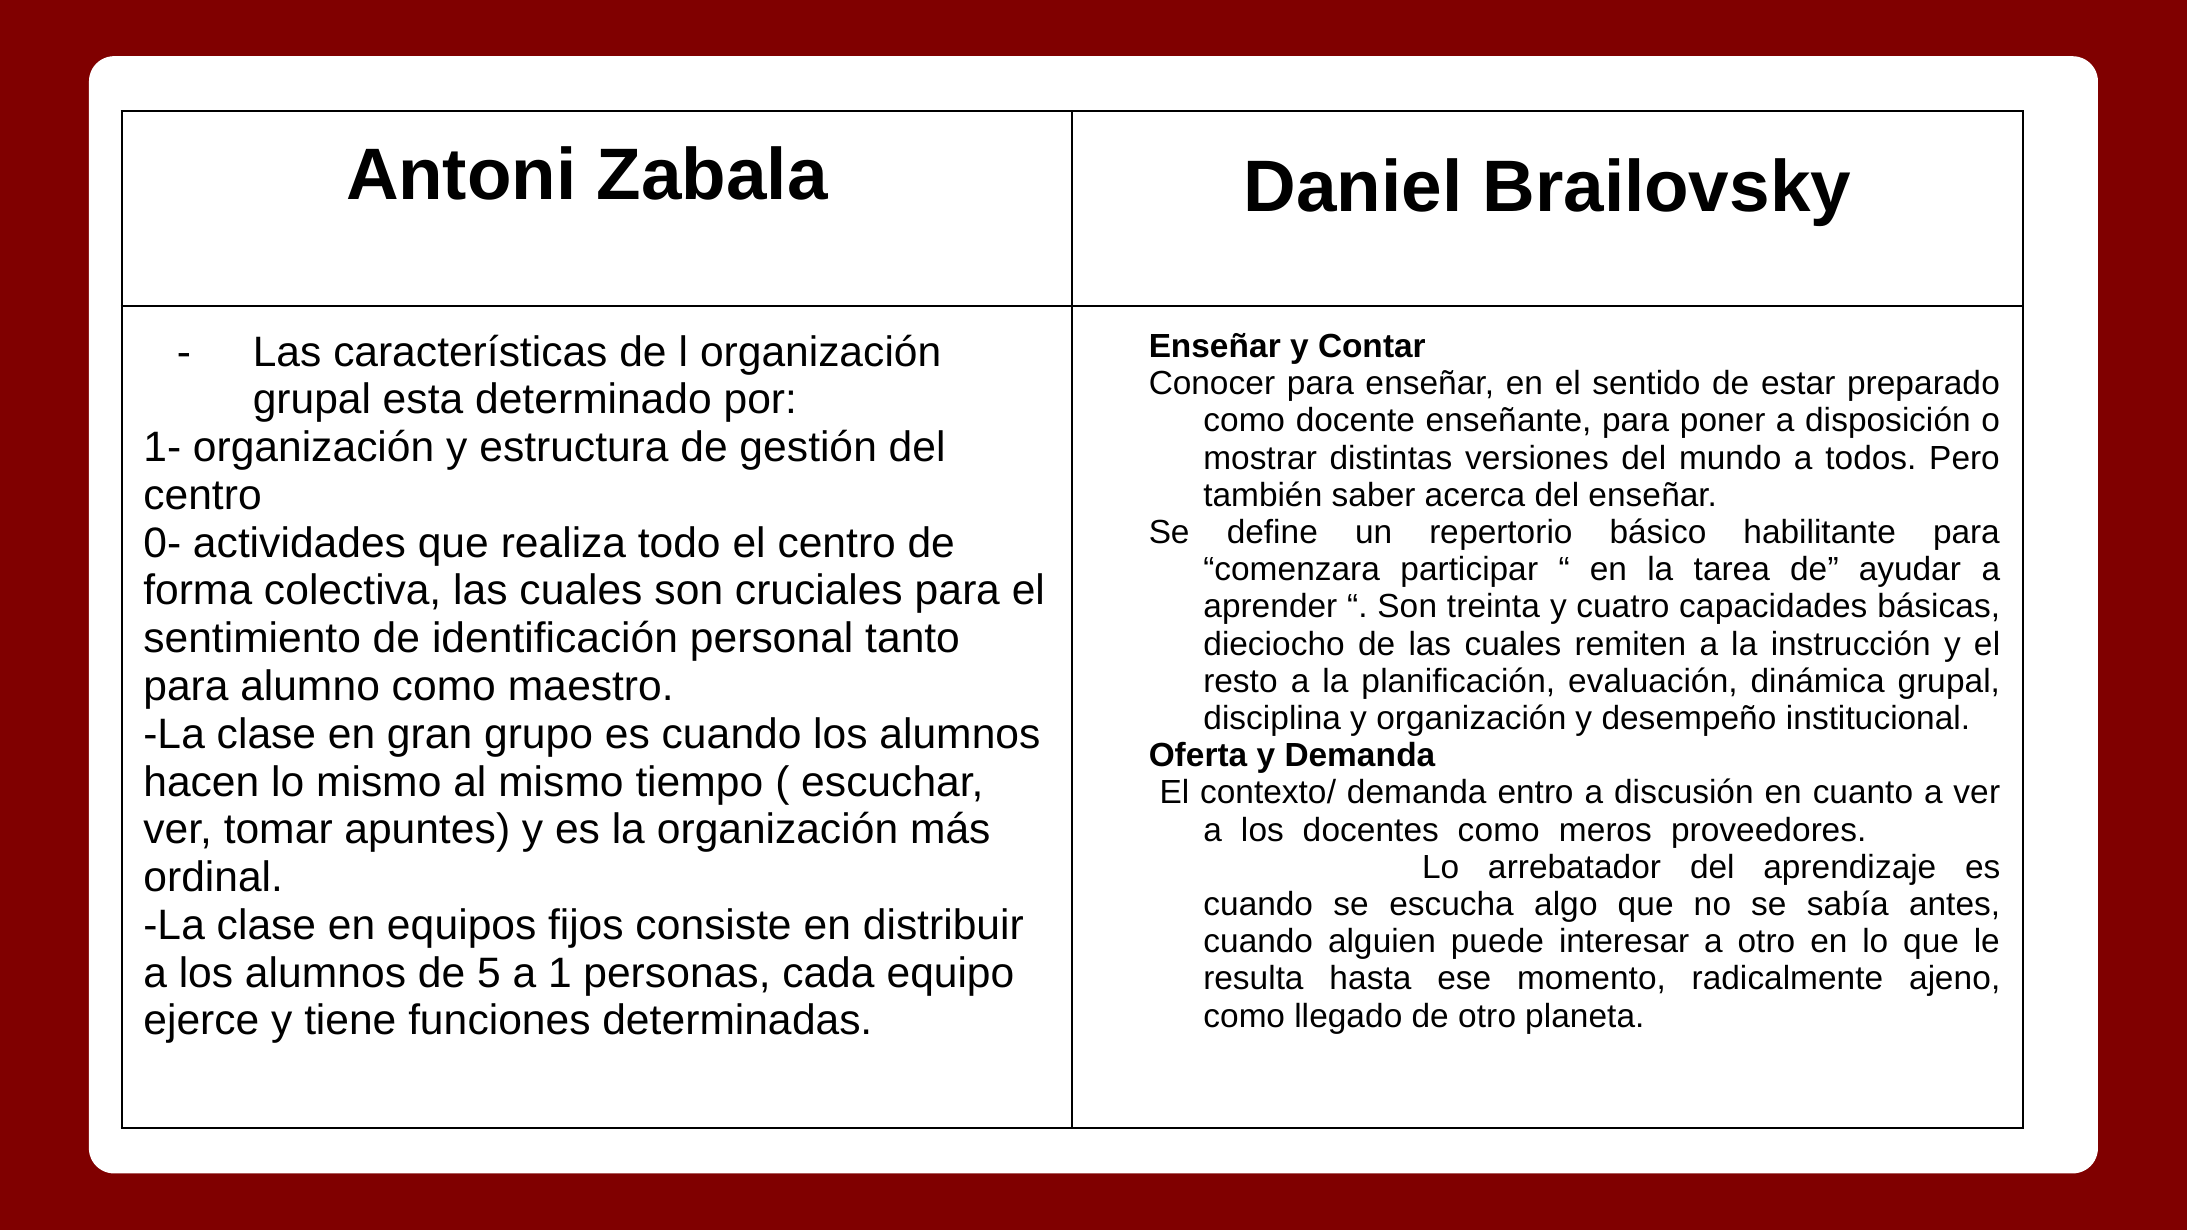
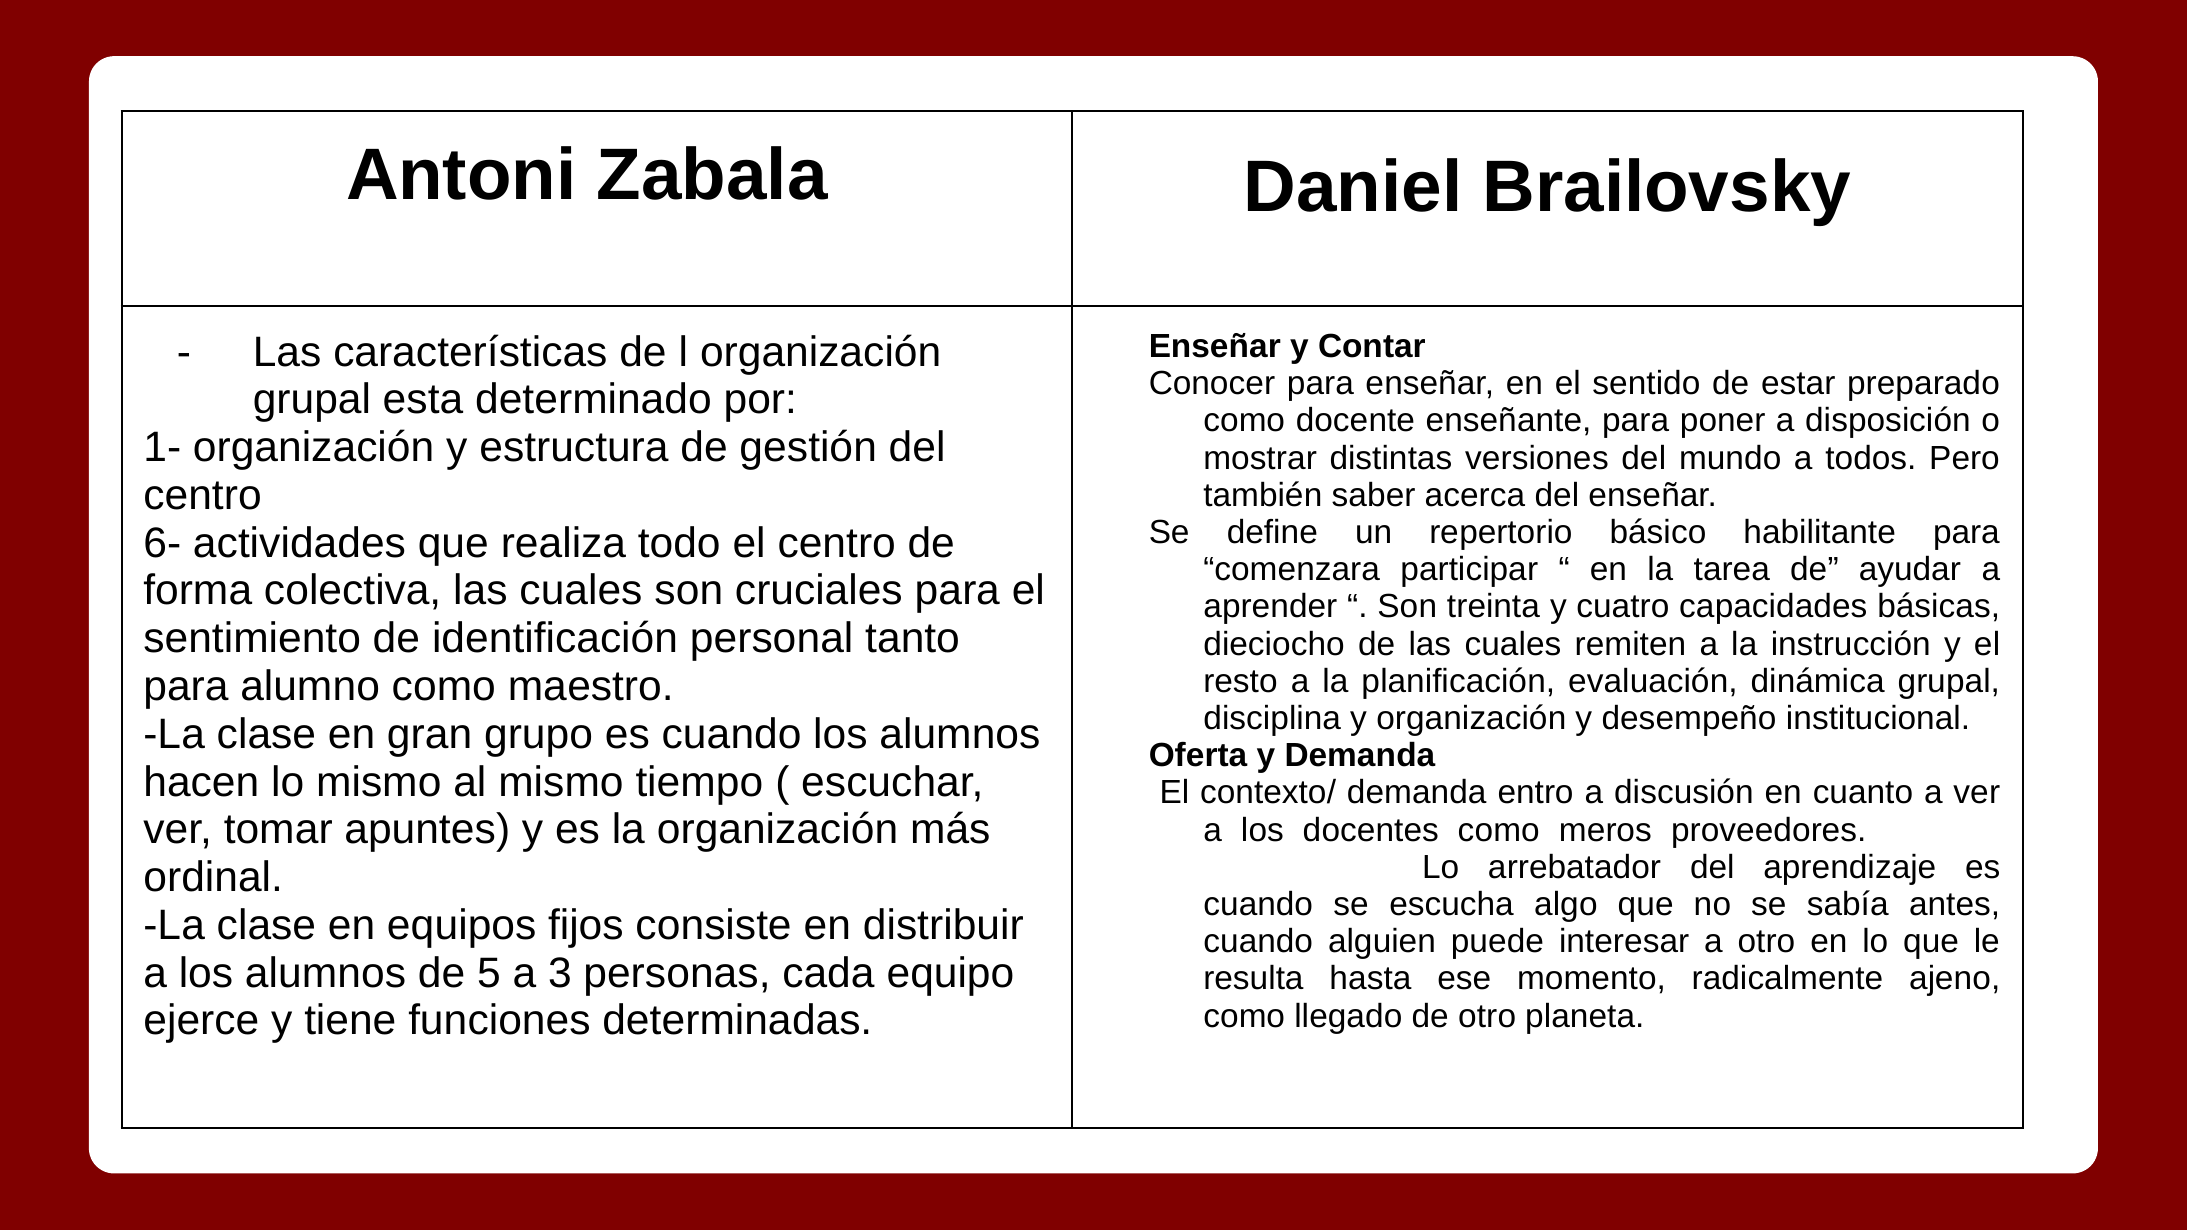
0-: 0- -> 6-
1: 1 -> 3
